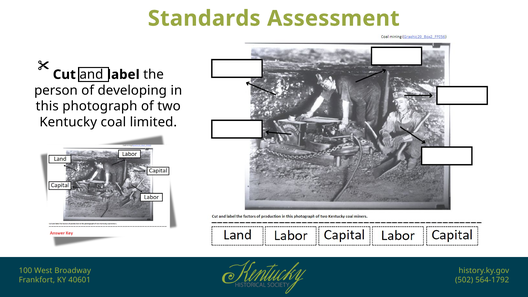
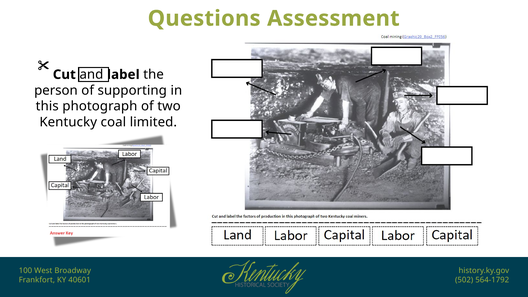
Standards: Standards -> Questions
developing: developing -> supporting
